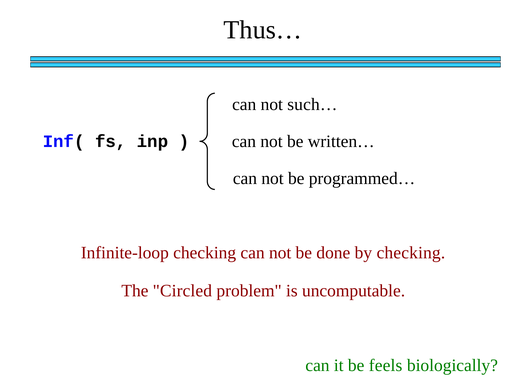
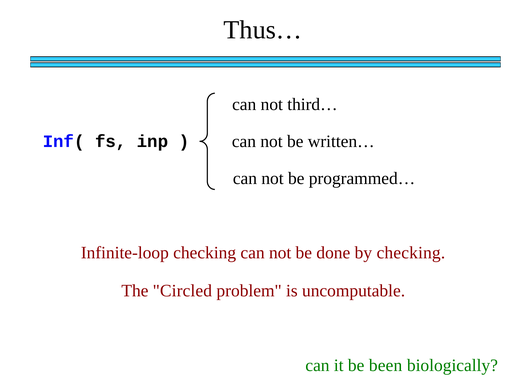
such…: such… -> third…
feels: feels -> been
